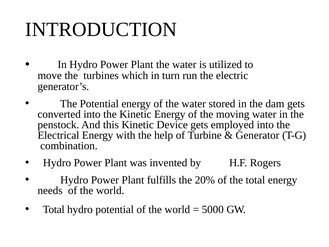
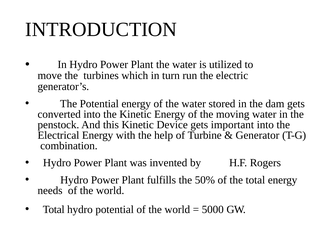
employed: employed -> important
20%: 20% -> 50%
